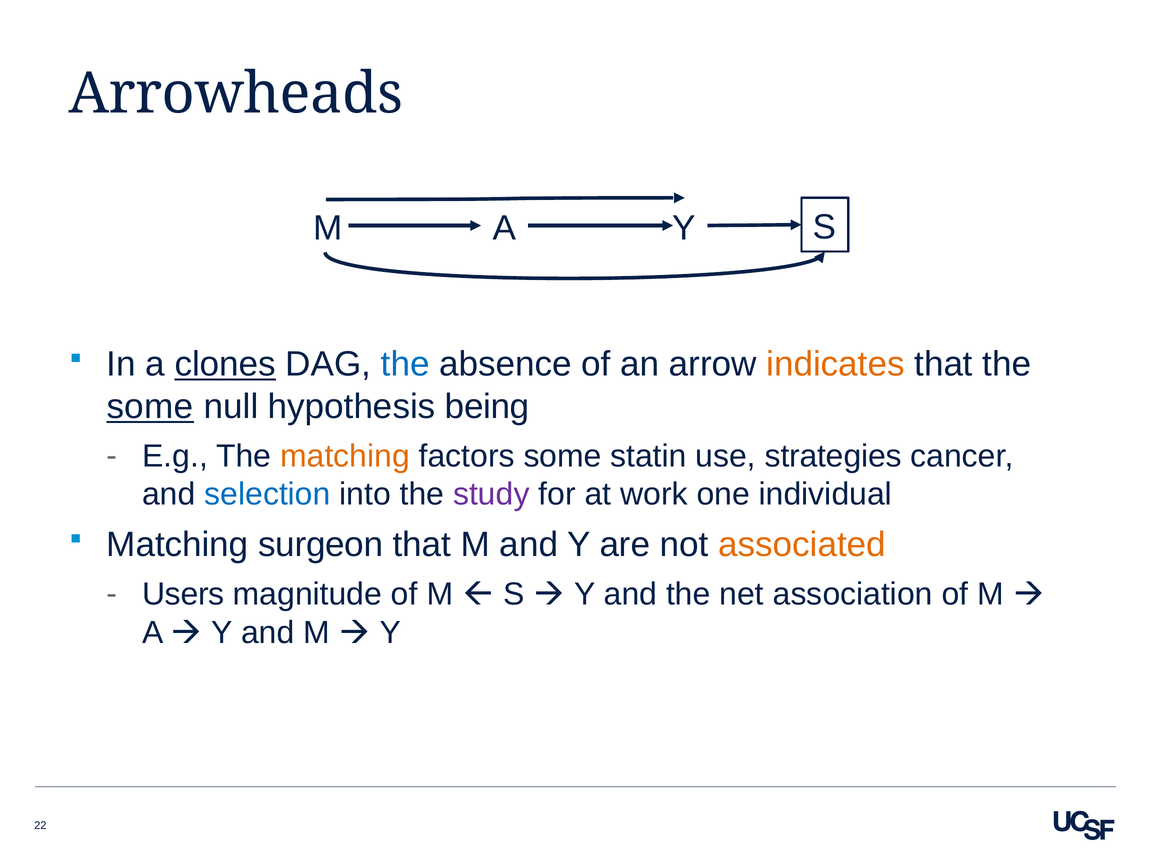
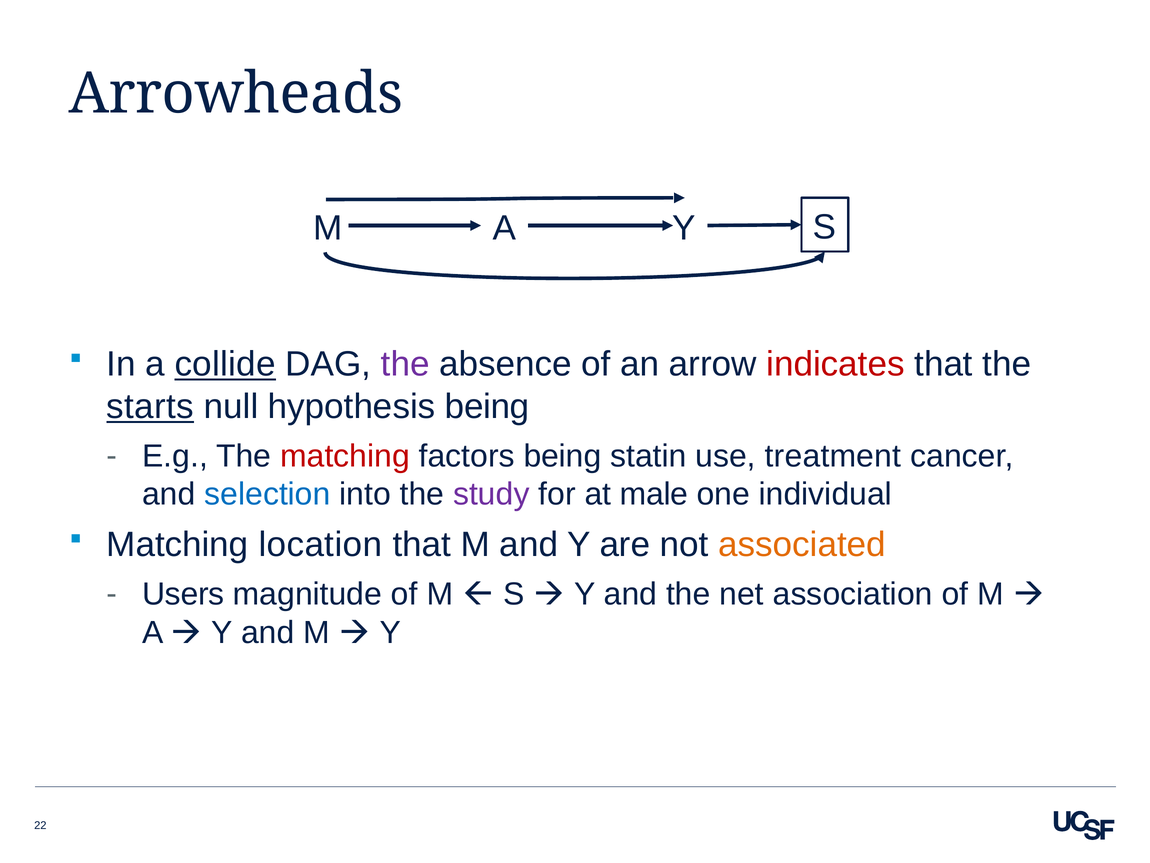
clones: clones -> collide
the at (405, 364) colour: blue -> purple
indicates colour: orange -> red
some at (150, 406): some -> starts
matching at (345, 456) colour: orange -> red
factors some: some -> being
strategies: strategies -> treatment
work: work -> male
surgeon: surgeon -> location
